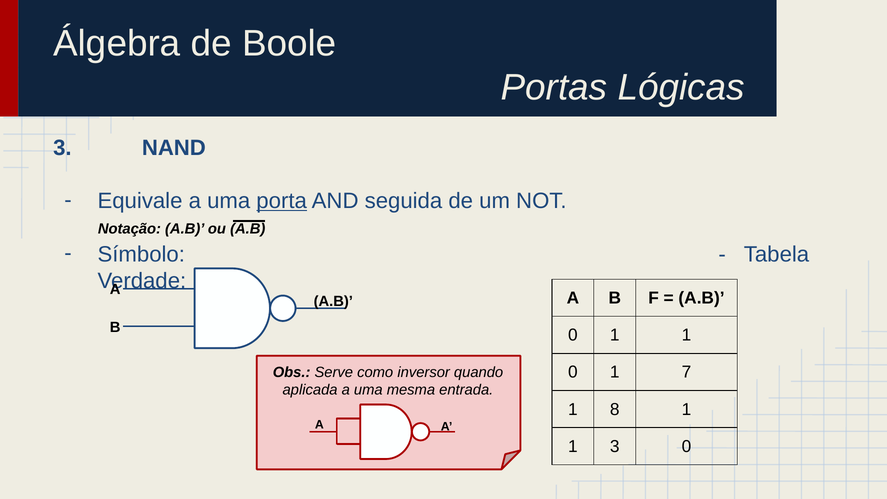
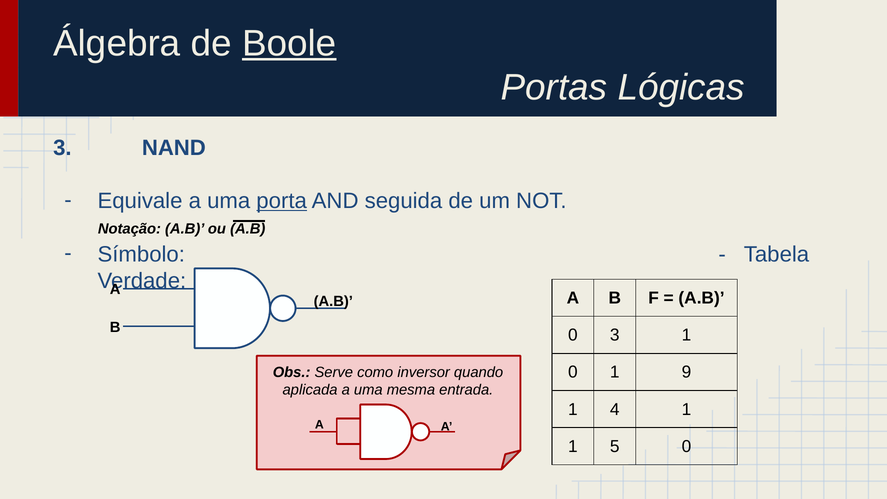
Boole underline: none -> present
1 at (615, 335): 1 -> 3
7: 7 -> 9
8: 8 -> 4
1 3: 3 -> 5
